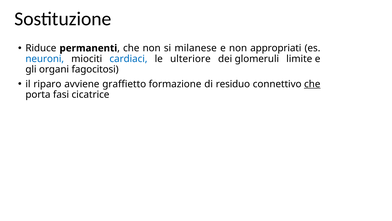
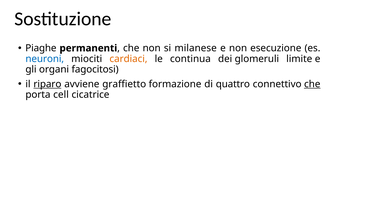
Riduce: Riduce -> Piaghe
appropriati: appropriati -> esecuzione
cardiaci colour: blue -> orange
ulteriore: ulteriore -> continua
riparo underline: none -> present
residuo: residuo -> quattro
fasi: fasi -> cell
